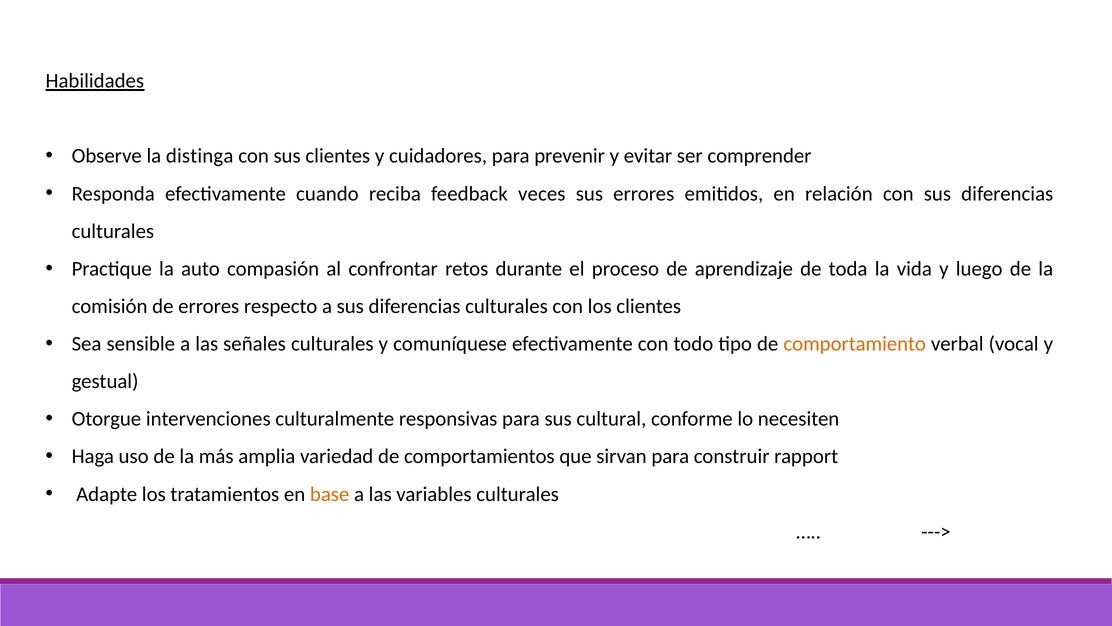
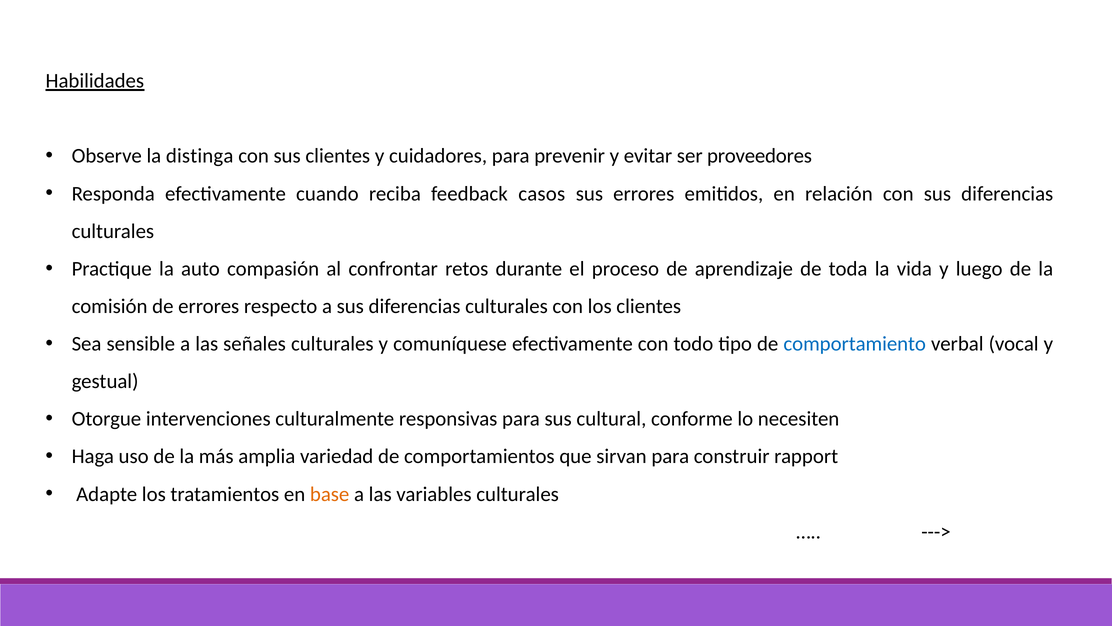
comprender: comprender -> proveedores
veces: veces -> casos
comportamiento colour: orange -> blue
